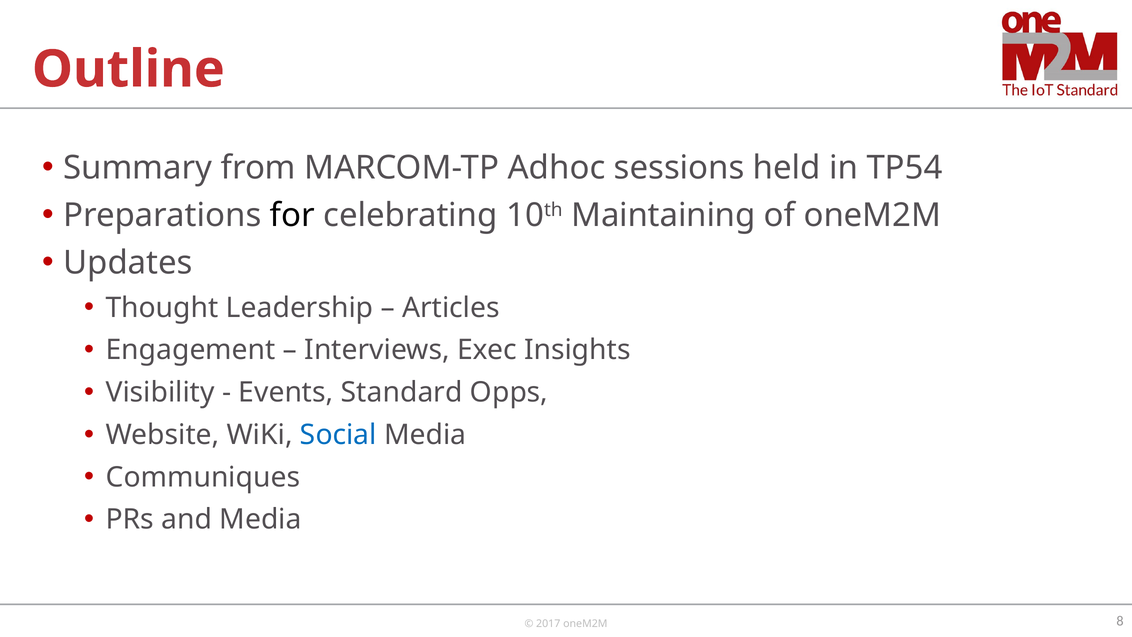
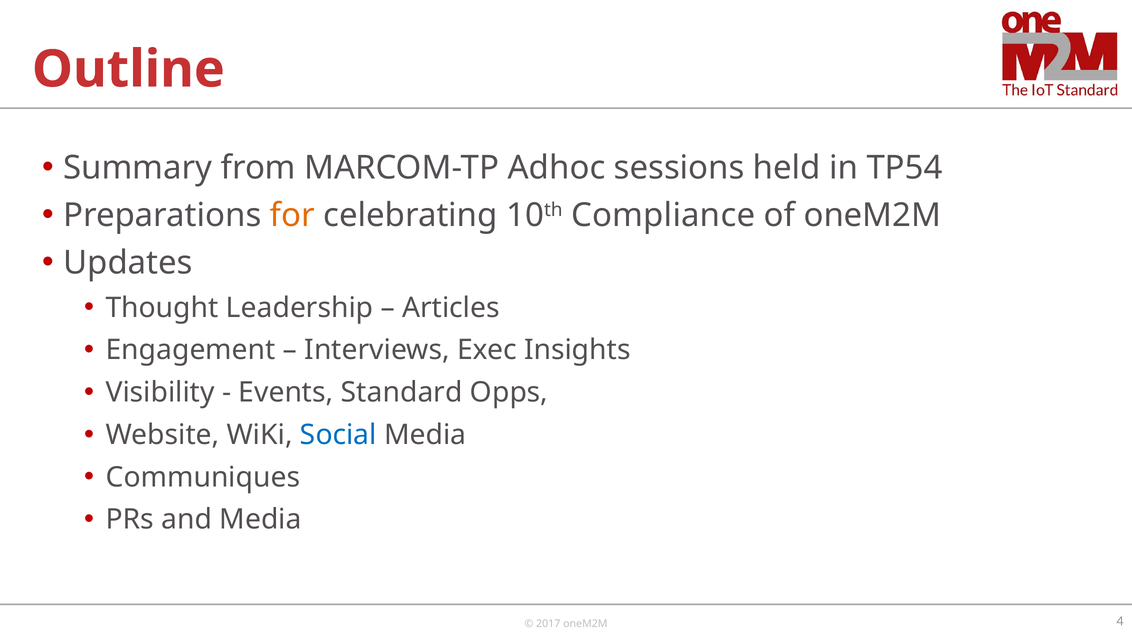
for colour: black -> orange
Maintaining: Maintaining -> Compliance
8: 8 -> 4
